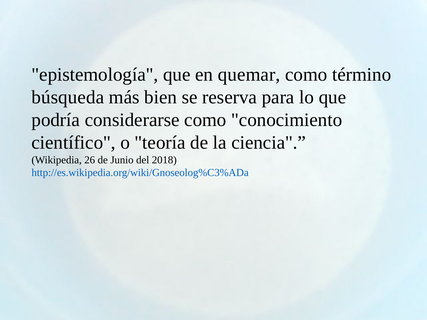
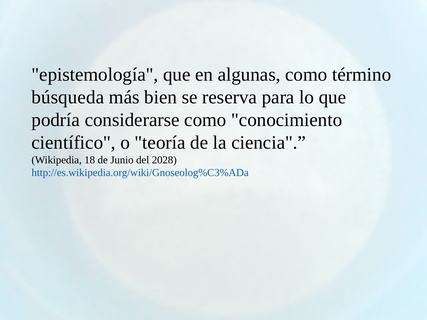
quemar: quemar -> algunas
26: 26 -> 18
2018: 2018 -> 2028
